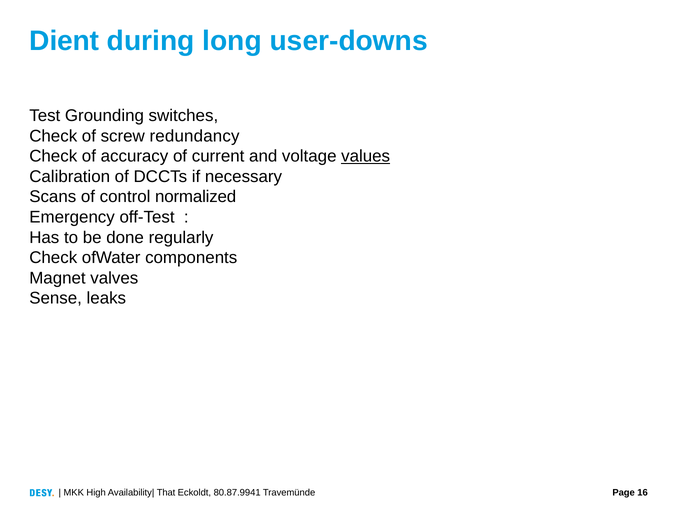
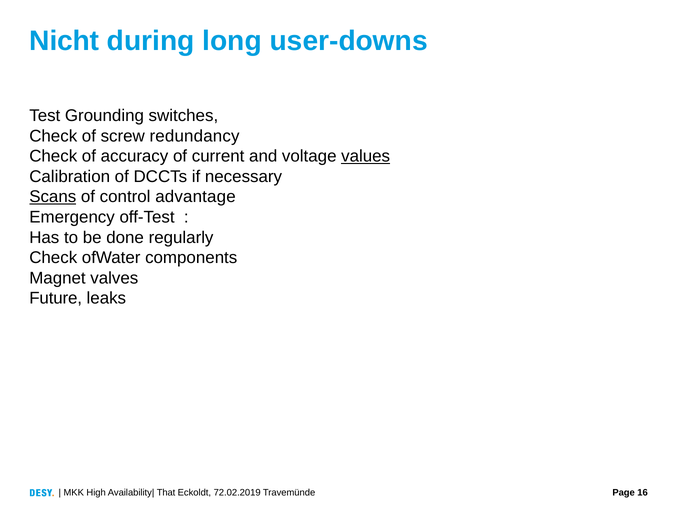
Dient: Dient -> Nicht
Scans underline: none -> present
normalized: normalized -> advantage
Sense: Sense -> Future
80.87.9941: 80.87.9941 -> 72.02.2019
